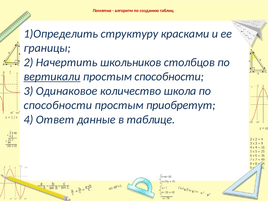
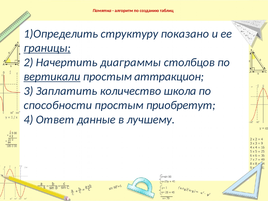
красками: красками -> показано
границы underline: none -> present
школьников: школьников -> диаграммы
простым способности: способности -> аттракцион
Одинаковое: Одинаковое -> Заплатить
таблице: таблице -> лучшему
